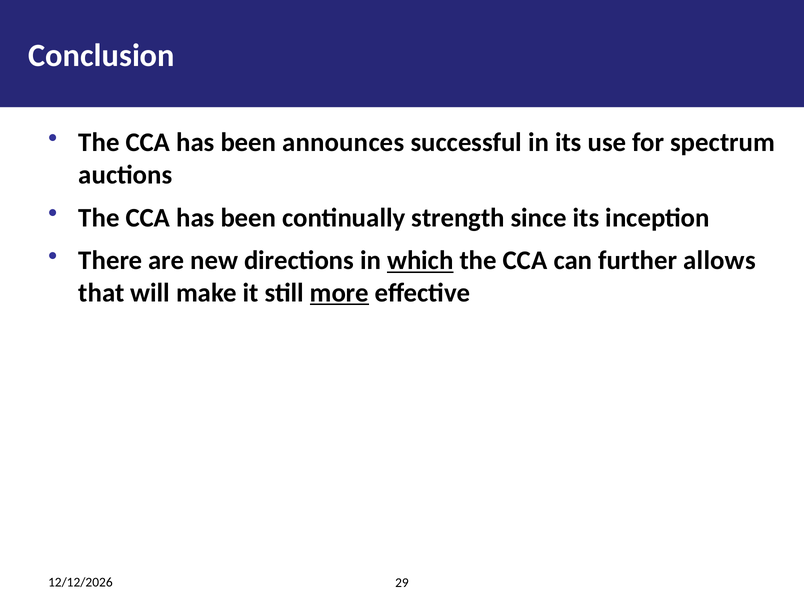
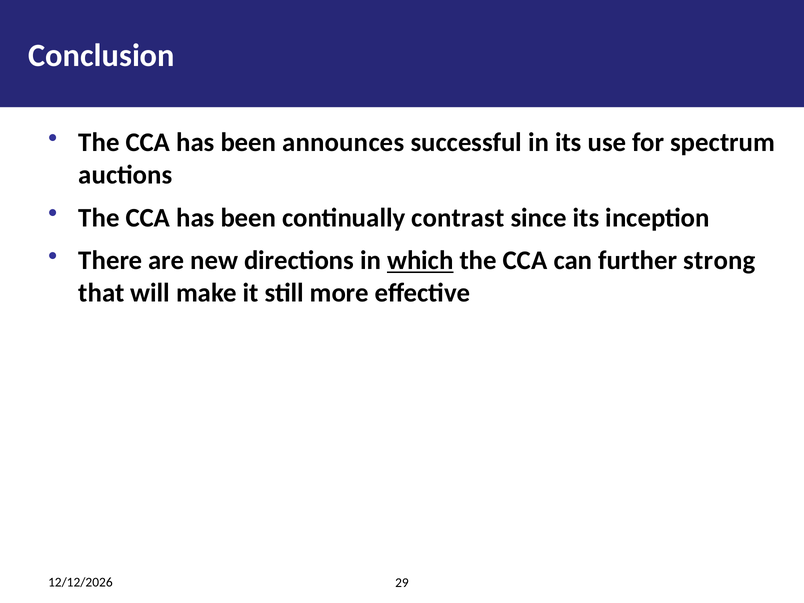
strength: strength -> contrast
allows: allows -> strong
more underline: present -> none
